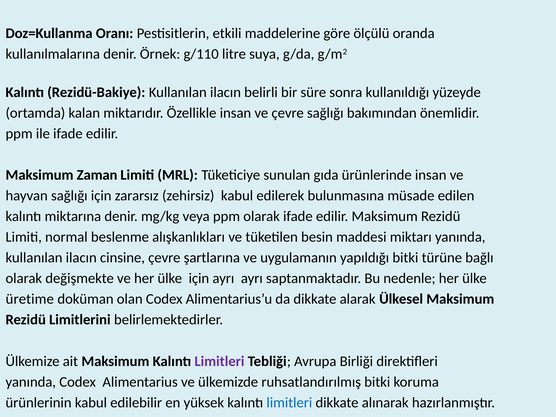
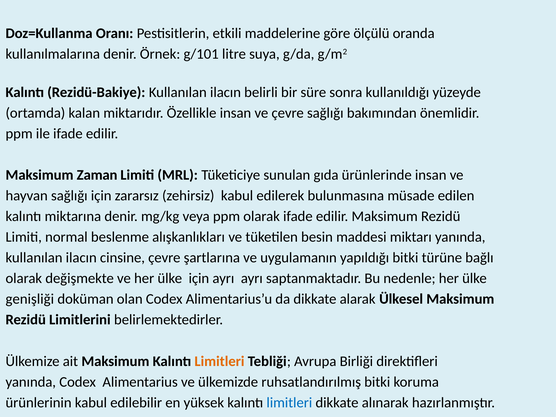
g/110: g/110 -> g/101
üretime: üretime -> genişliği
Limitleri at (219, 361) colour: purple -> orange
